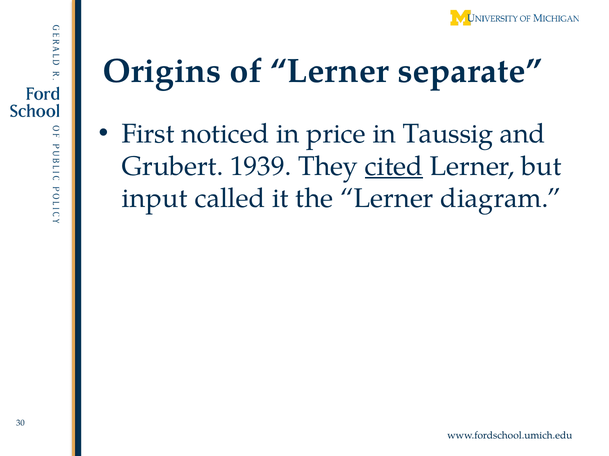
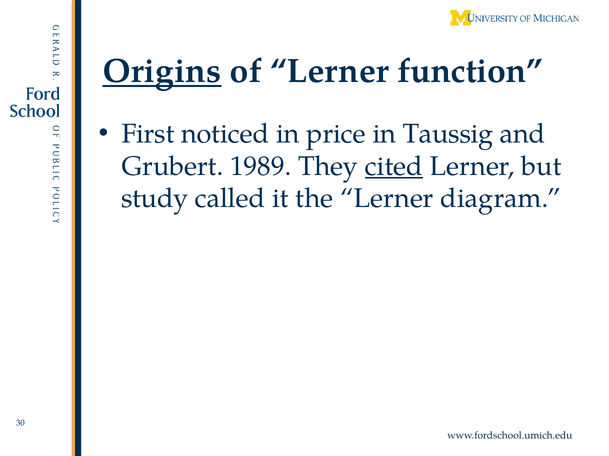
Origins underline: none -> present
separate: separate -> function
1939: 1939 -> 1989
input: input -> study
